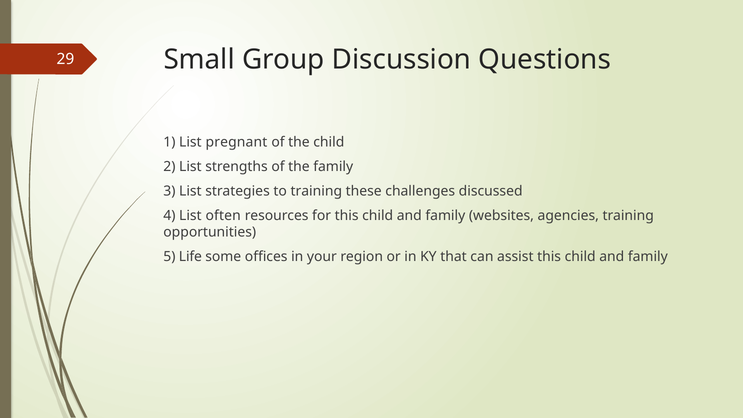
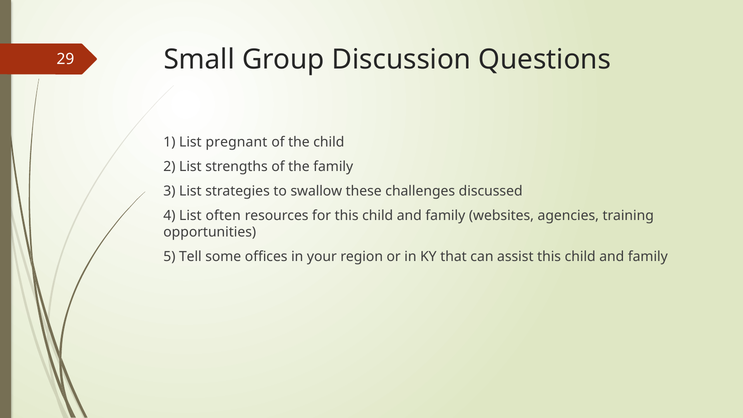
to training: training -> swallow
Life: Life -> Tell
